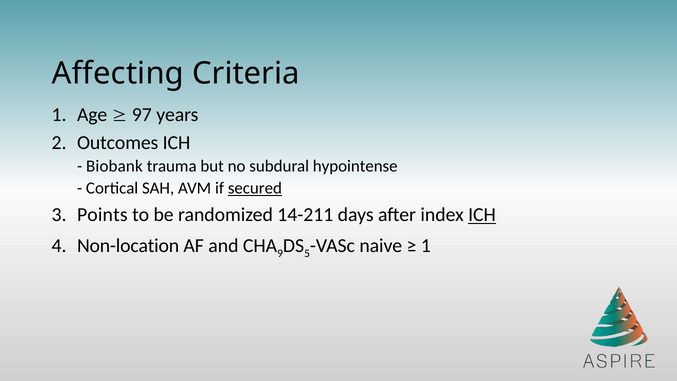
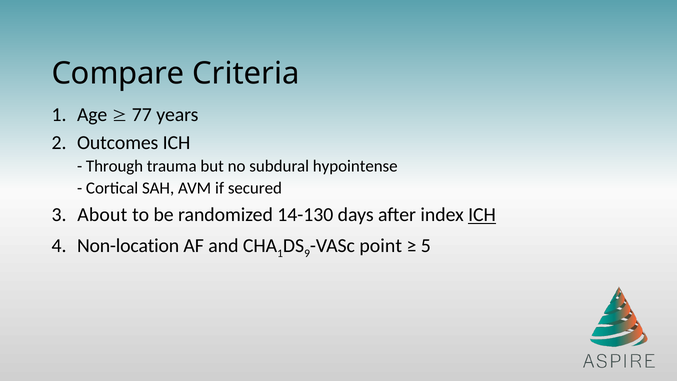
Affecting: Affecting -> Compare
97: 97 -> 77
Biobank: Biobank -> Through
secured underline: present -> none
Points: Points -> About
14-211: 14-211 -> 14-130
9 at (280, 253): 9 -> 1
5: 5 -> 9
naive: naive -> point
1 at (426, 246): 1 -> 5
